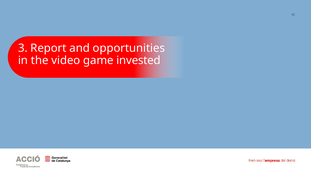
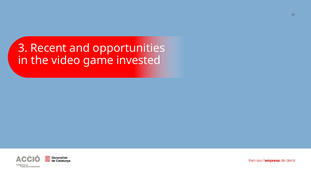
Report: Report -> Recent
